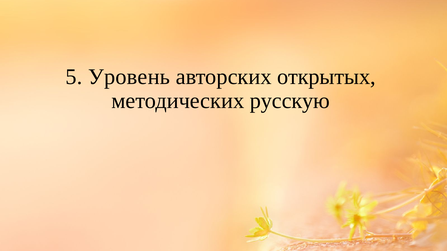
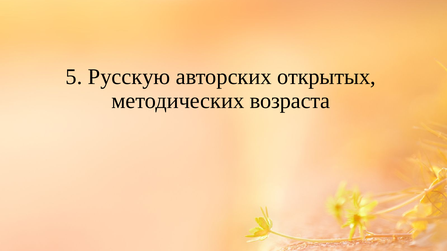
Уровень: Уровень -> Русскую
русскую: русскую -> возраста
